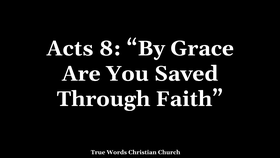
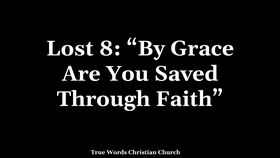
Acts: Acts -> Lost
